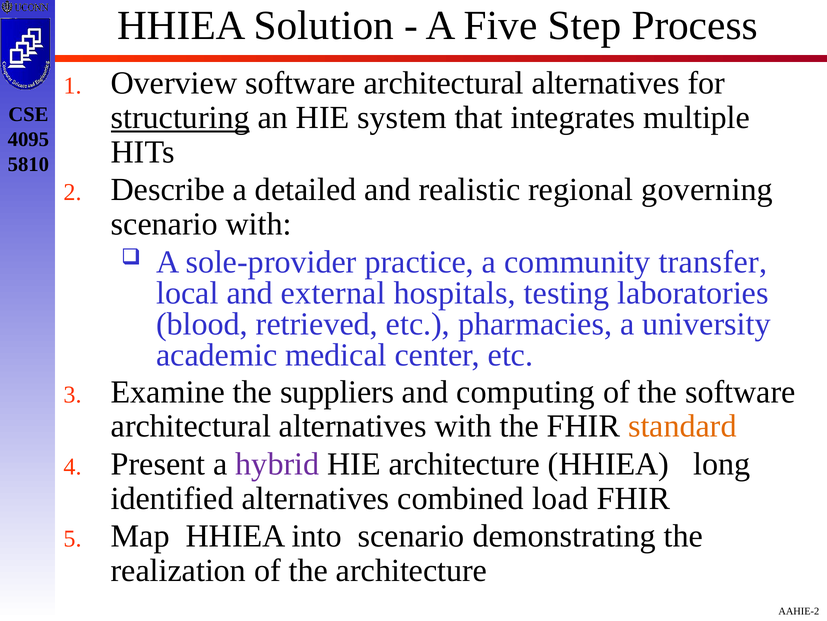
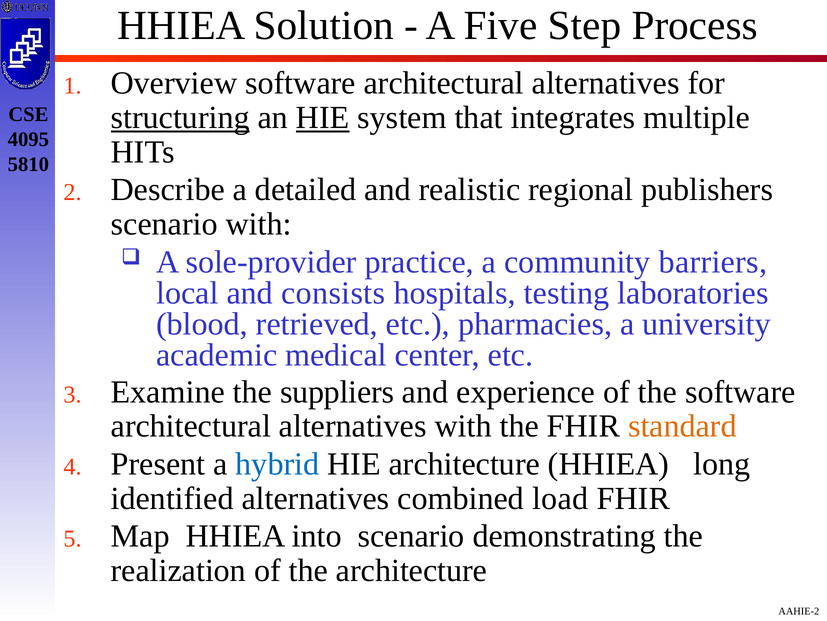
HIE at (323, 117) underline: none -> present
governing: governing -> publishers
transfer: transfer -> barriers
external: external -> consists
computing: computing -> experience
hybrid colour: purple -> blue
